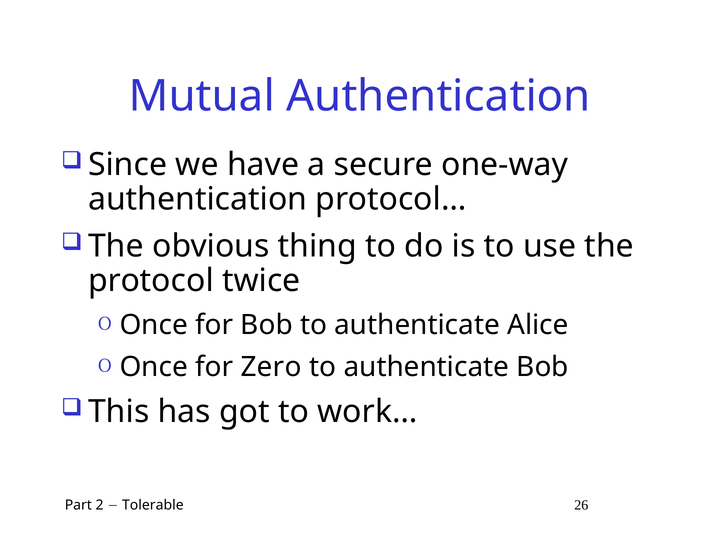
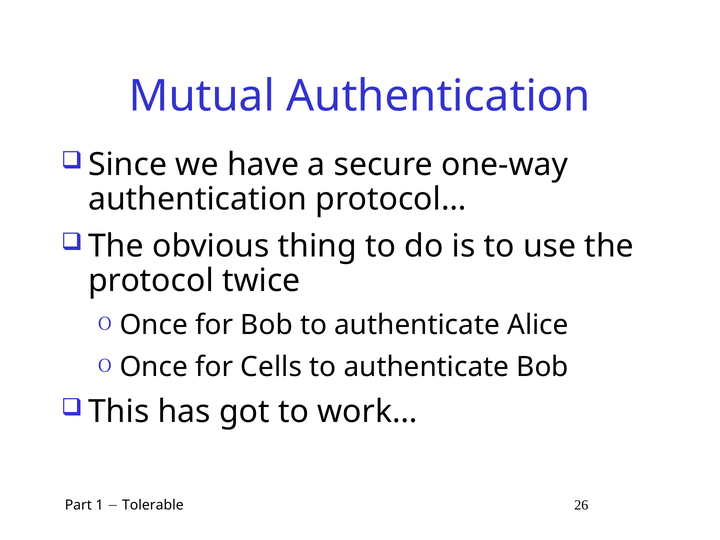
Zero: Zero -> Cells
2: 2 -> 1
